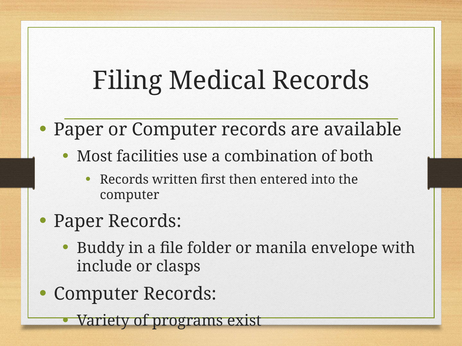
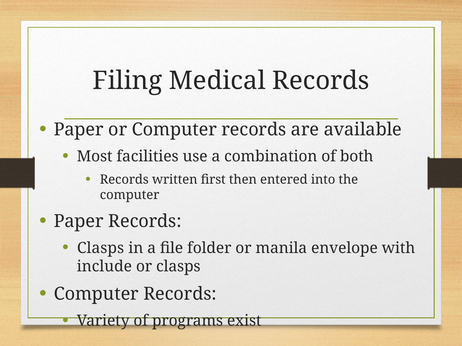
Buddy at (101, 248): Buddy -> Clasps
